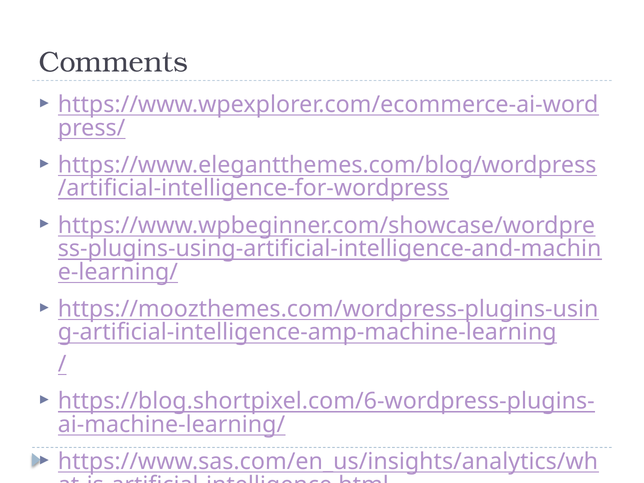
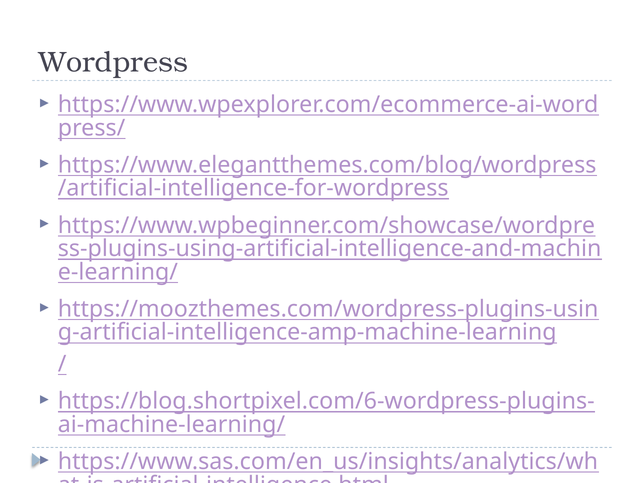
Comments: Comments -> Wordpress
